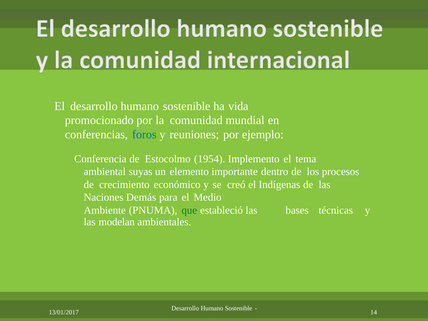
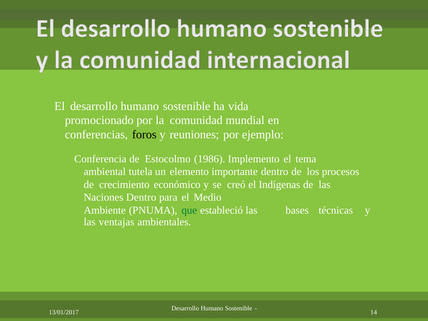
foros colour: blue -> black
1954: 1954 -> 1986
suyas: suyas -> tutela
Naciones Demás: Demás -> Dentro
modelan: modelan -> ventajas
